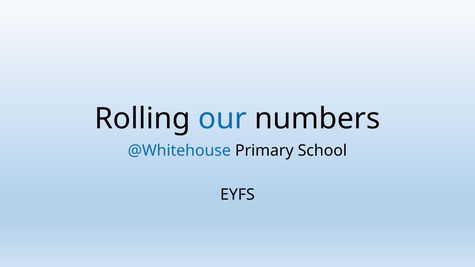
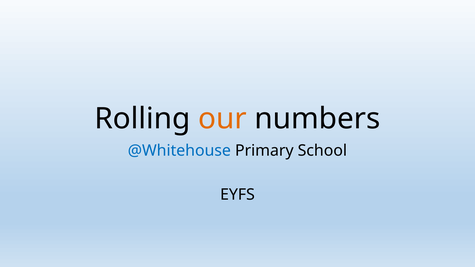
our colour: blue -> orange
